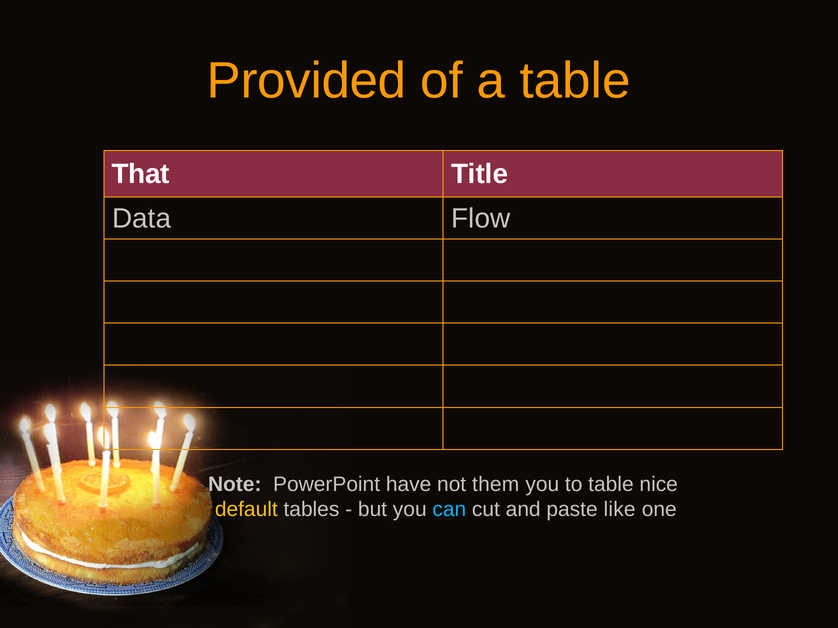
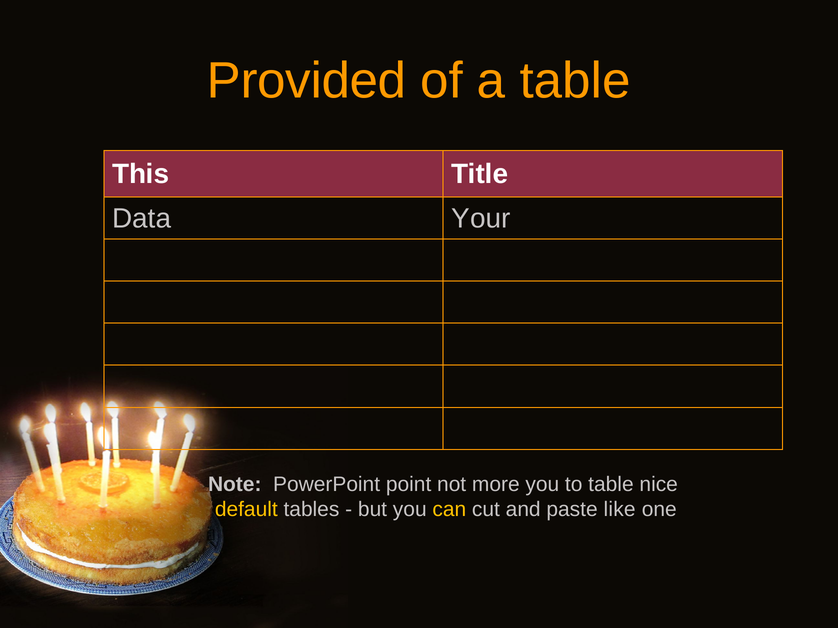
That: That -> This
Flow: Flow -> Your
have: have -> point
them: them -> more
can colour: light blue -> yellow
